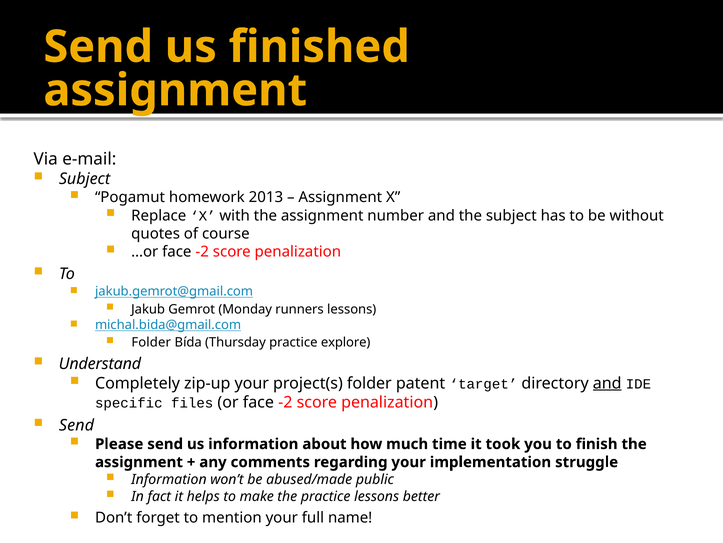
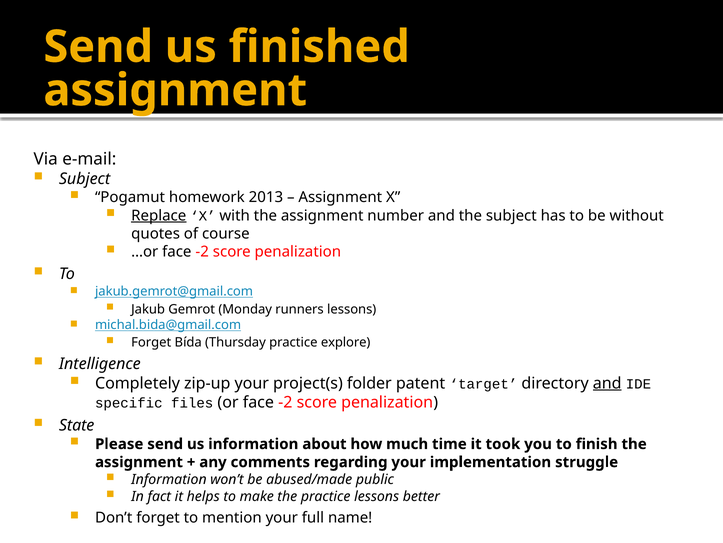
Replace underline: none -> present
Folder at (151, 342): Folder -> Forget
Understand: Understand -> Intelligence
Send at (77, 425): Send -> State
